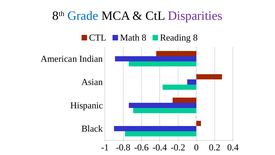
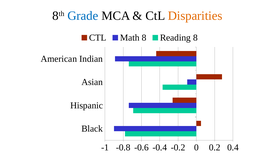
Disparities colour: purple -> orange
